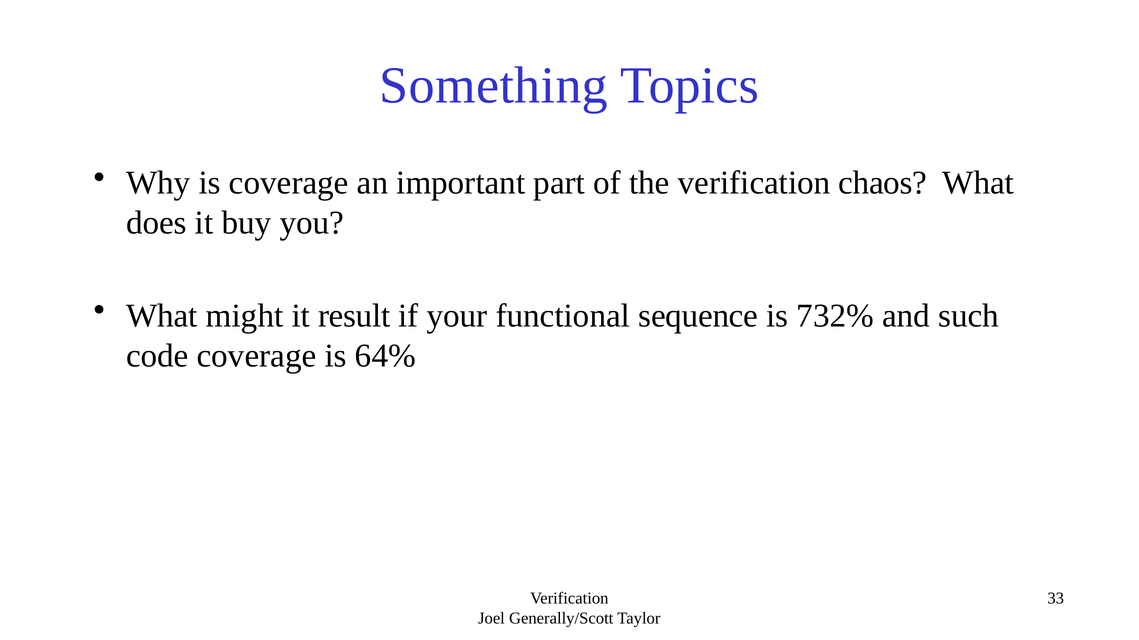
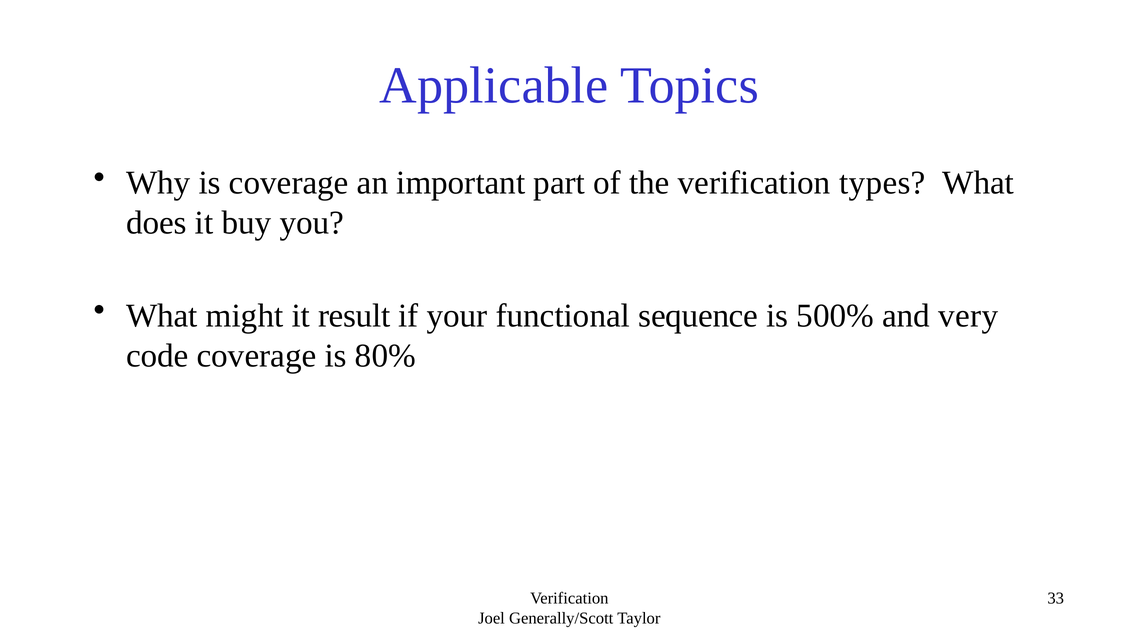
Something: Something -> Applicable
chaos: chaos -> types
732%: 732% -> 500%
such: such -> very
64%: 64% -> 80%
